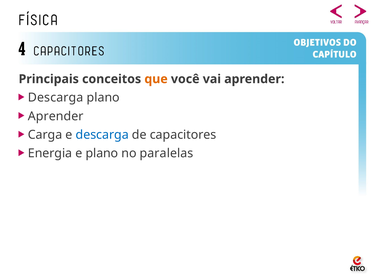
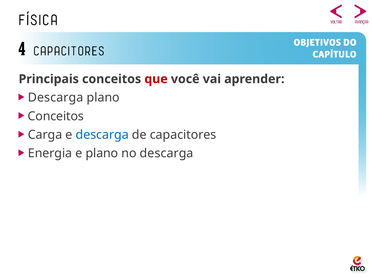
que colour: orange -> red
Aprender at (56, 116): Aprender -> Conceitos
no paralelas: paralelas -> descarga
